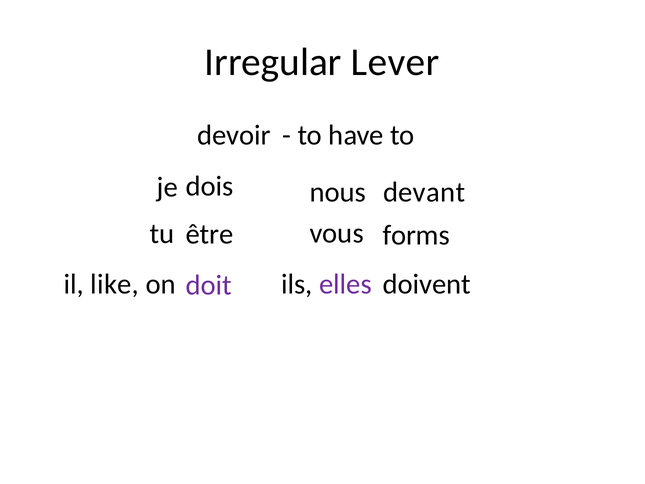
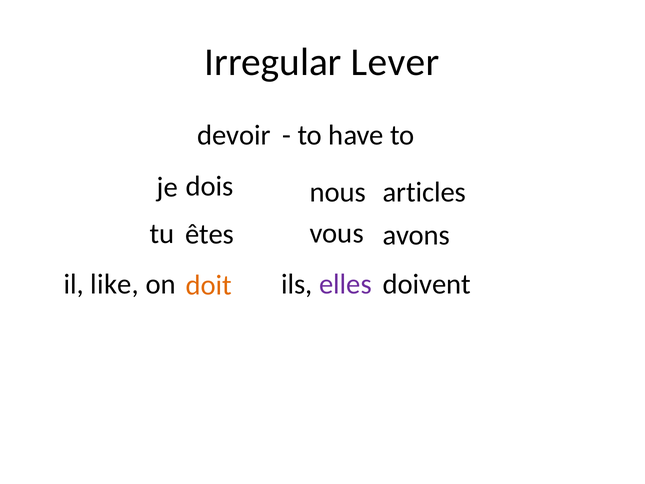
devant: devant -> articles
forms: forms -> avons
être: être -> êtes
doit colour: purple -> orange
